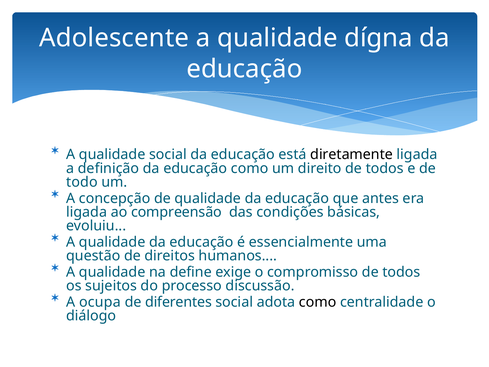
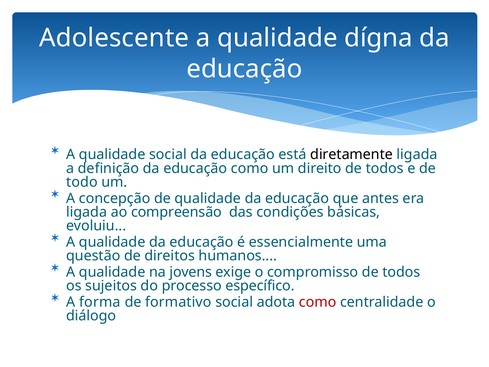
define: define -> jovens
discussão: discussão -> específico
ocupa: ocupa -> forma
diferentes: diferentes -> formativo
como at (318, 302) colour: black -> red
